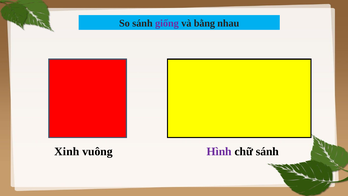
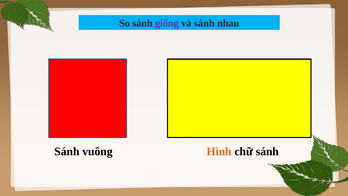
và bằng: bằng -> sánh
Xinh at (67, 151): Xinh -> Sánh
Hình colour: purple -> orange
